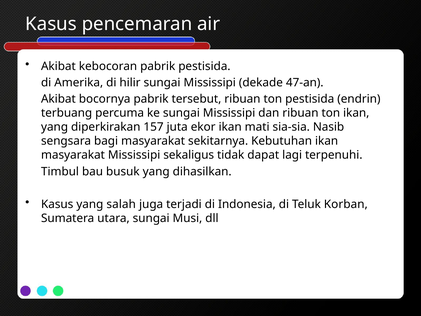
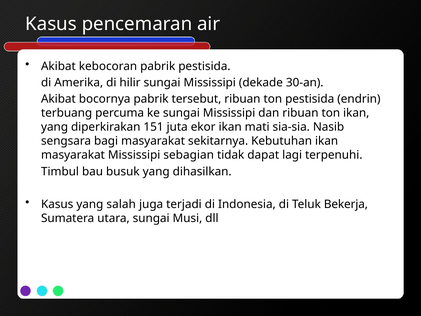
47-an: 47-an -> 30-an
157: 157 -> 151
sekaligus: sekaligus -> sebagian
Korban: Korban -> Bekerja
